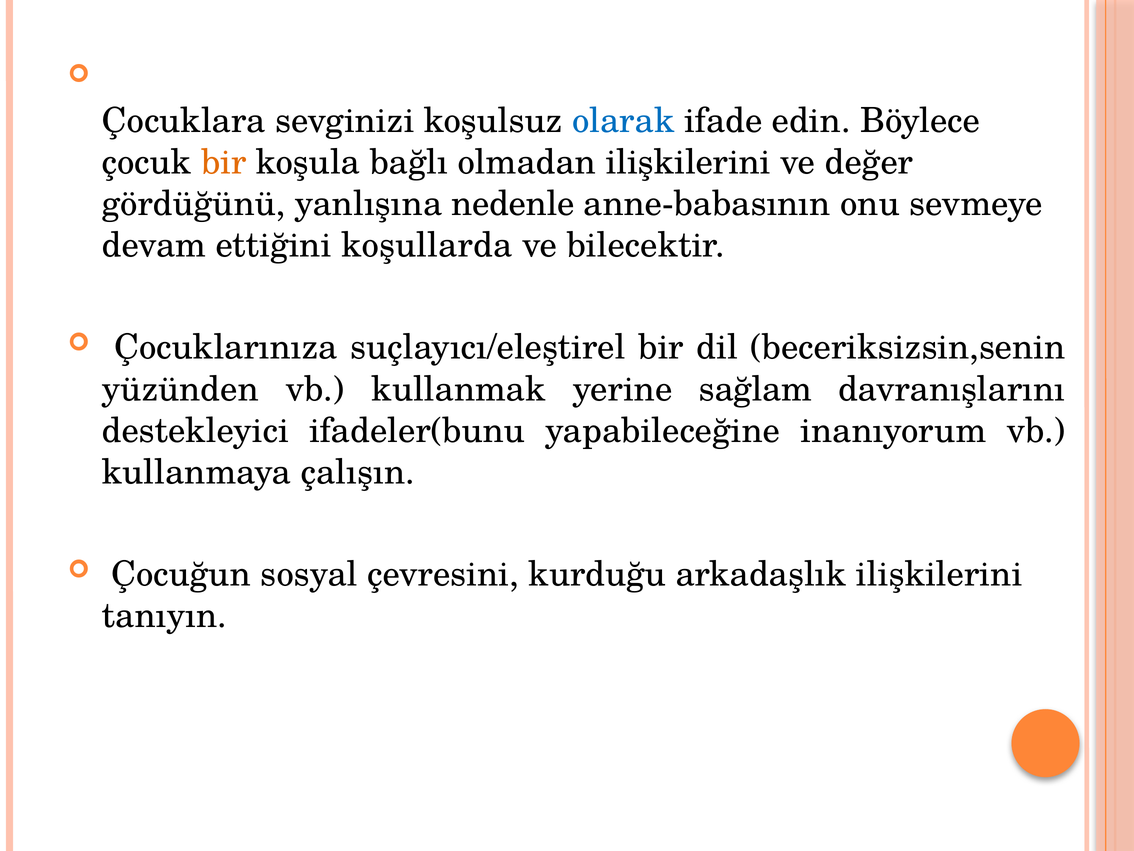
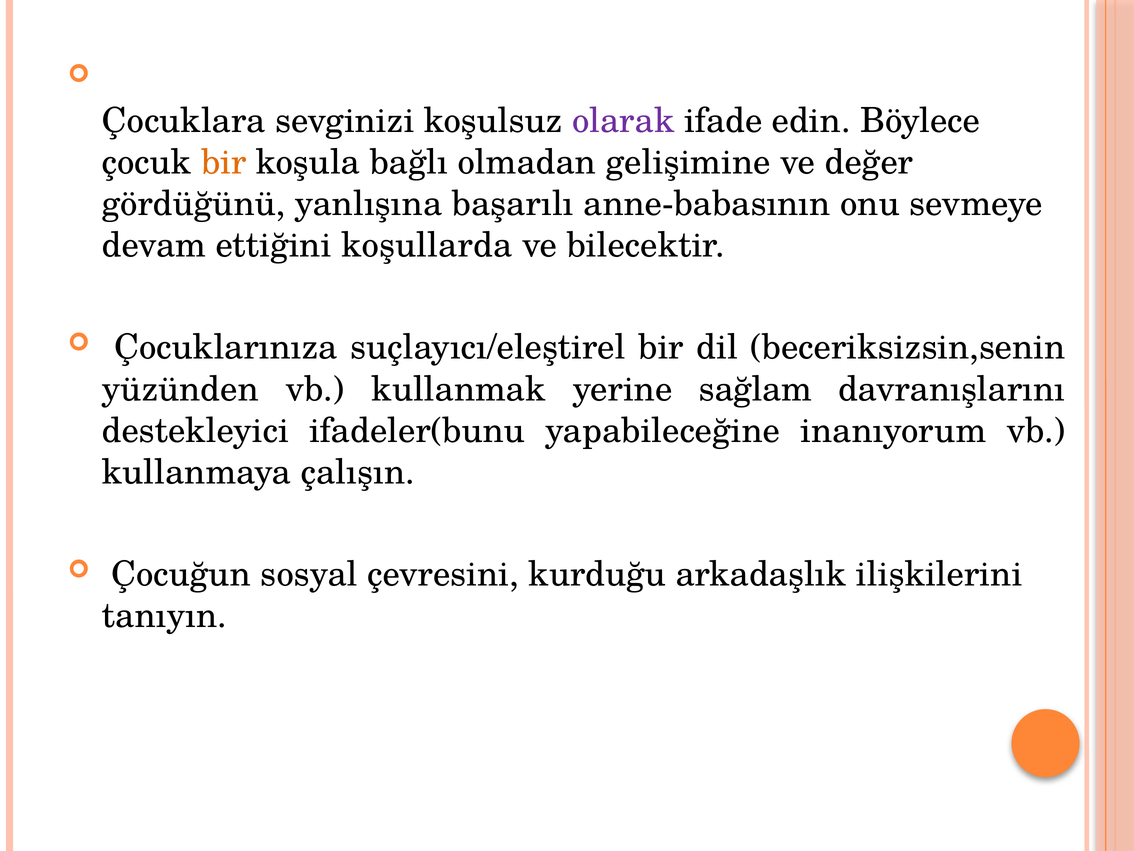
olarak colour: blue -> purple
olmadan ilişkilerini: ilişkilerini -> gelişimine
nedenle: nedenle -> başarılı
